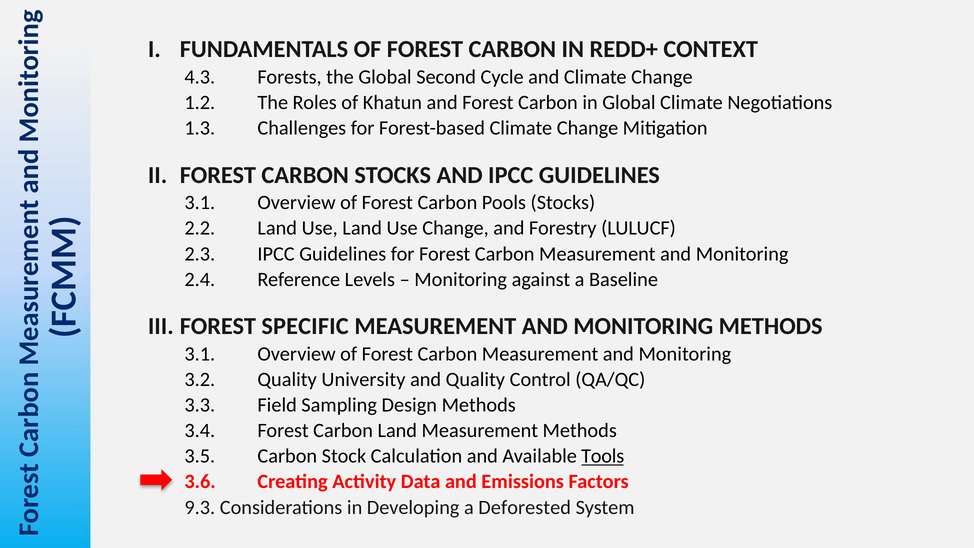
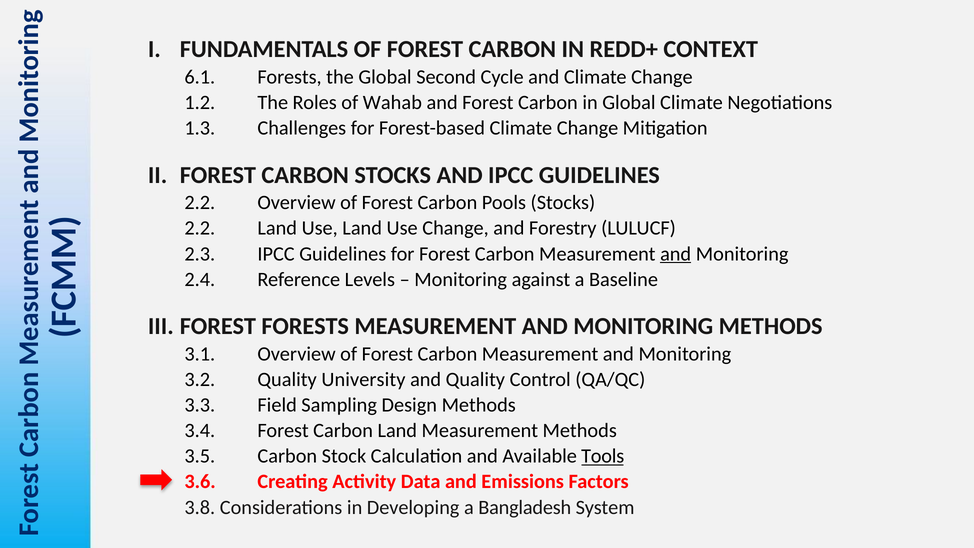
4.3: 4.3 -> 6.1
Khatun: Khatun -> Wahab
3.1 at (200, 203): 3.1 -> 2.2
and at (676, 254) underline: none -> present
SPECIFIC at (305, 326): SPECIFIC -> FORESTS
9.3: 9.3 -> 3.8
Deforested: Deforested -> Bangladesh
